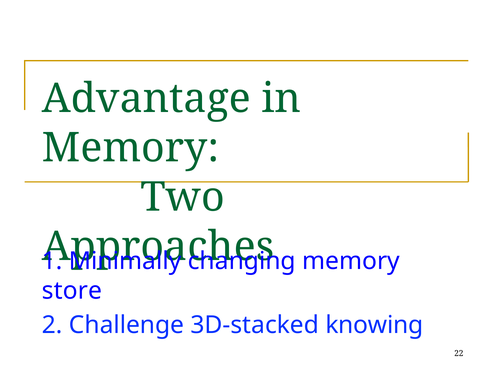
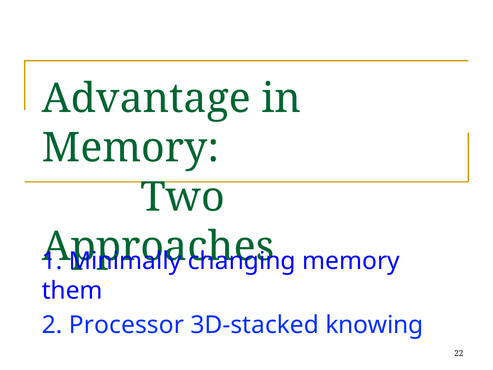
store: store -> them
Challenge: Challenge -> Processor
